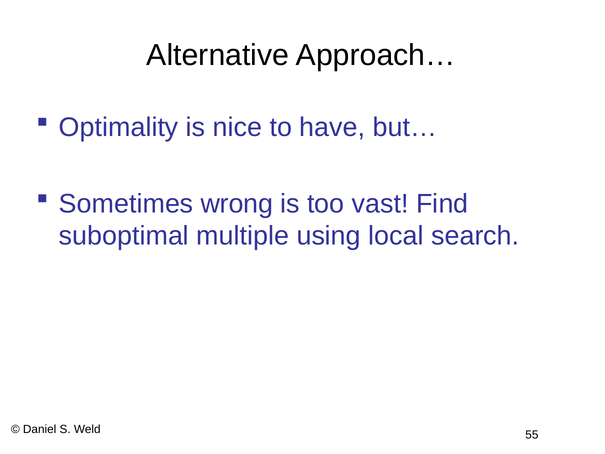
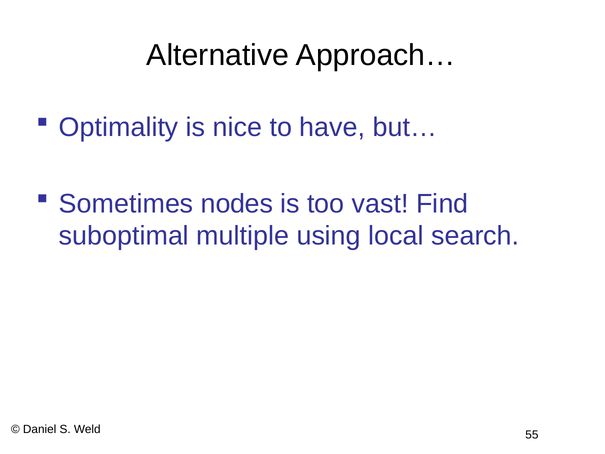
wrong: wrong -> nodes
